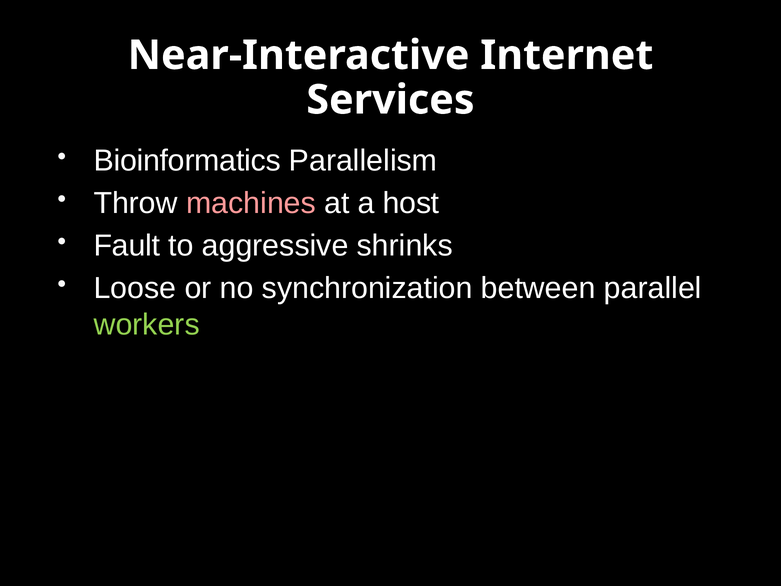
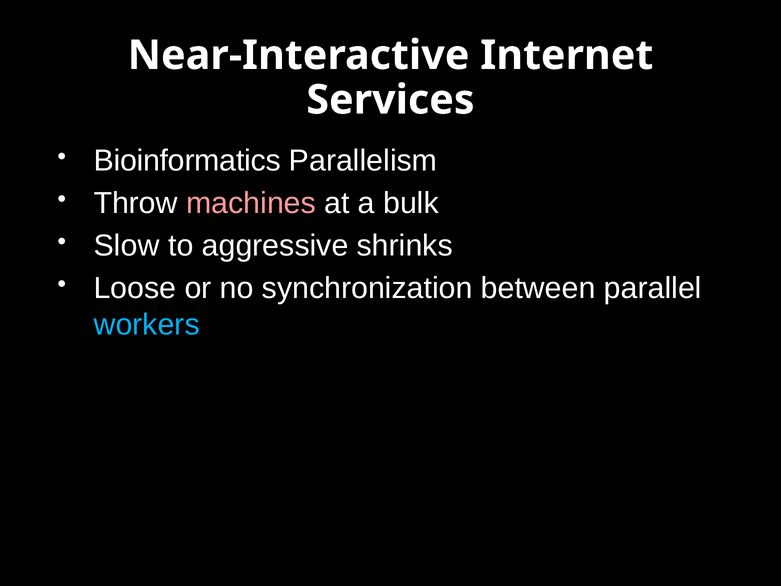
host: host -> bulk
Fault: Fault -> Slow
workers colour: light green -> light blue
